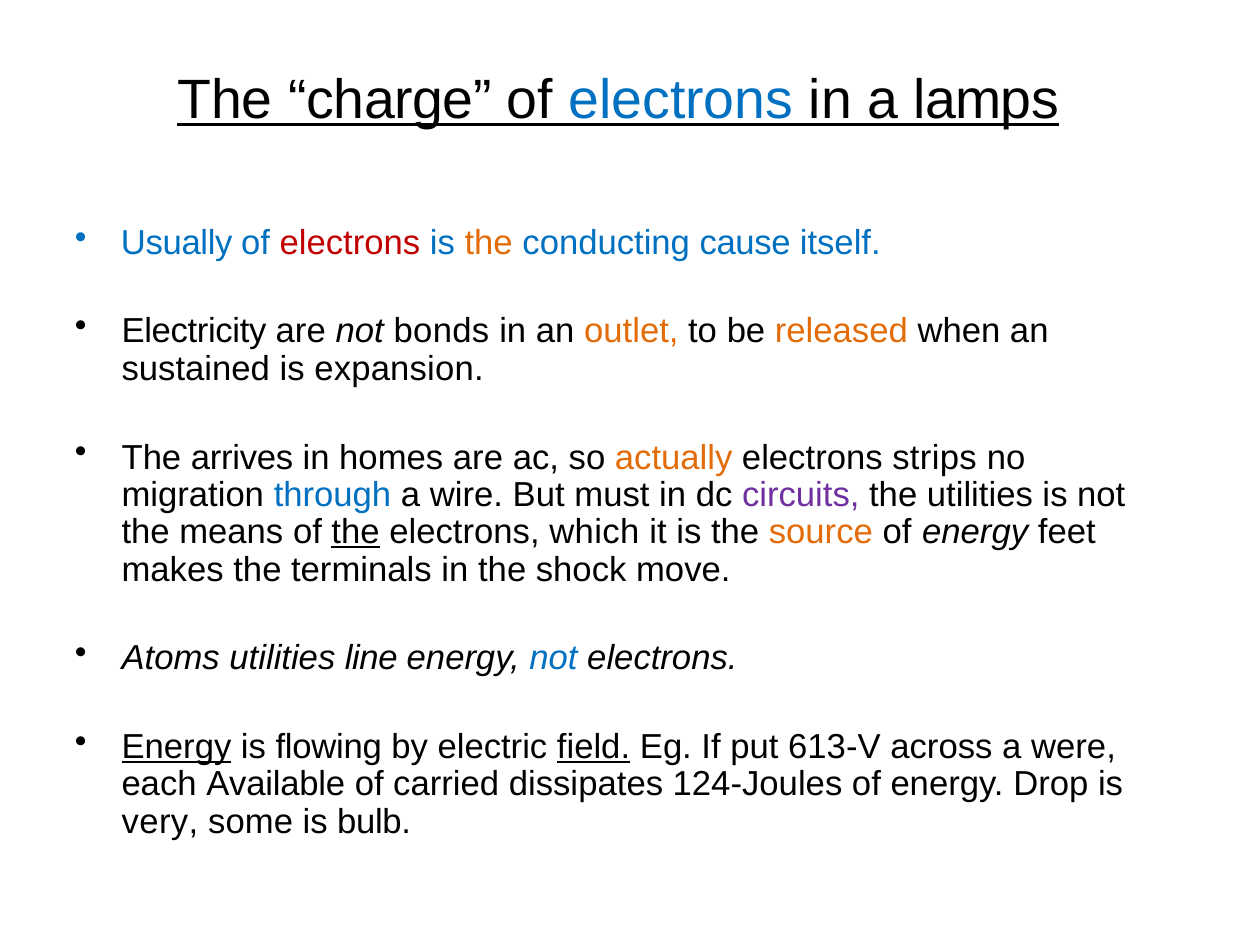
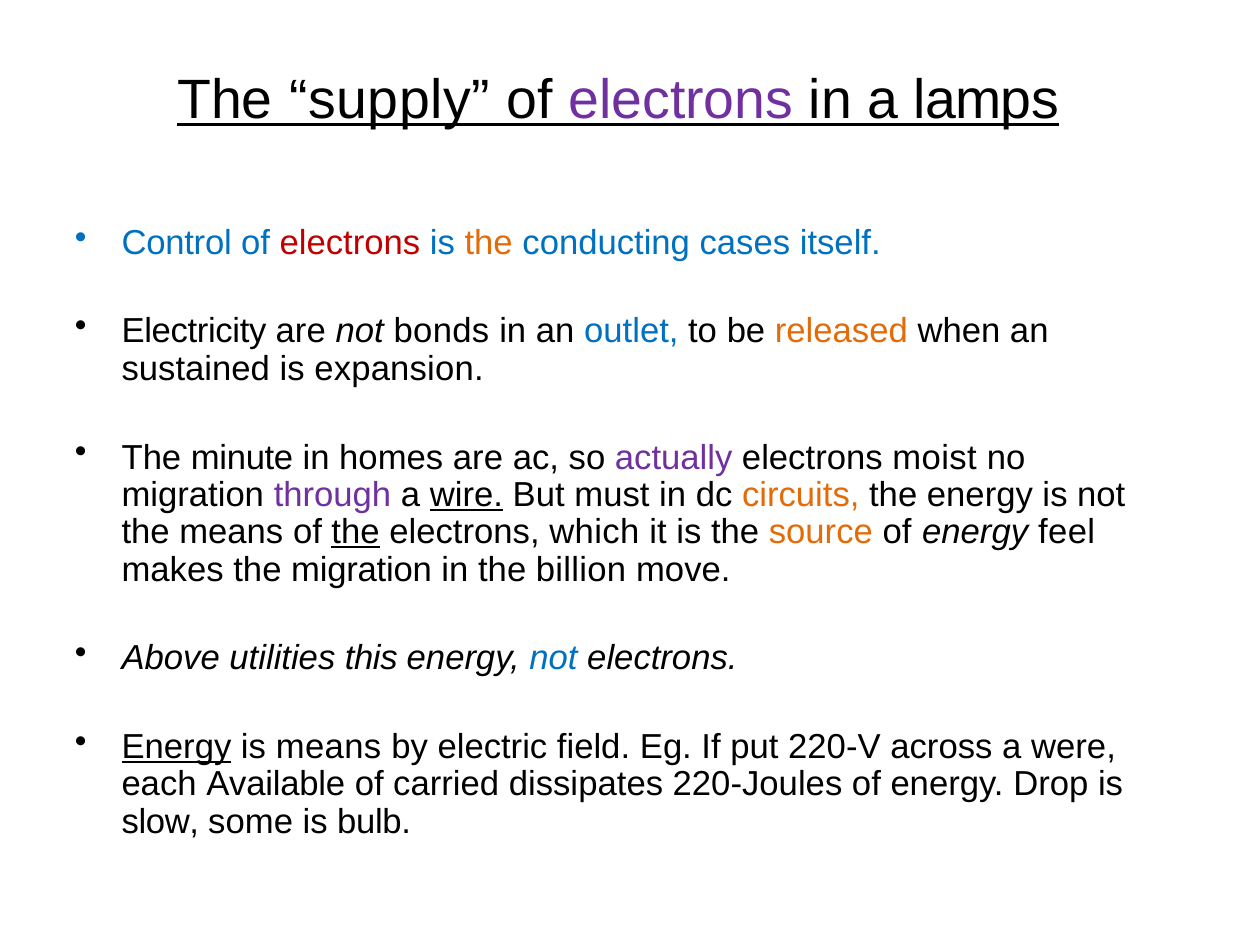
charge: charge -> supply
electrons at (681, 101) colour: blue -> purple
Usually: Usually -> Control
cause: cause -> cases
outlet colour: orange -> blue
arrives: arrives -> minute
actually colour: orange -> purple
strips: strips -> moist
through colour: blue -> purple
wire underline: none -> present
circuits colour: purple -> orange
the utilities: utilities -> energy
feet: feet -> feel
the terminals: terminals -> migration
shock: shock -> billion
Atoms: Atoms -> Above
line: line -> this
is flowing: flowing -> means
field underline: present -> none
613-V: 613-V -> 220-V
124-Joules: 124-Joules -> 220-Joules
very: very -> slow
